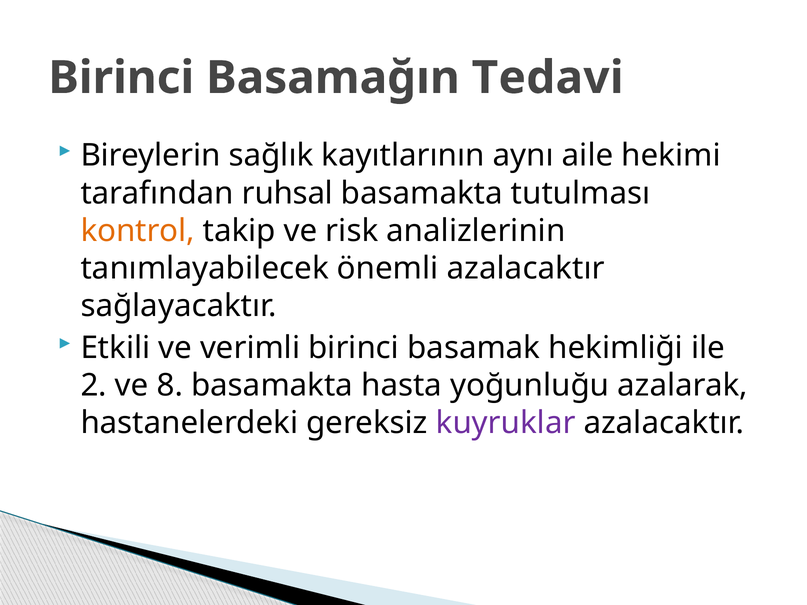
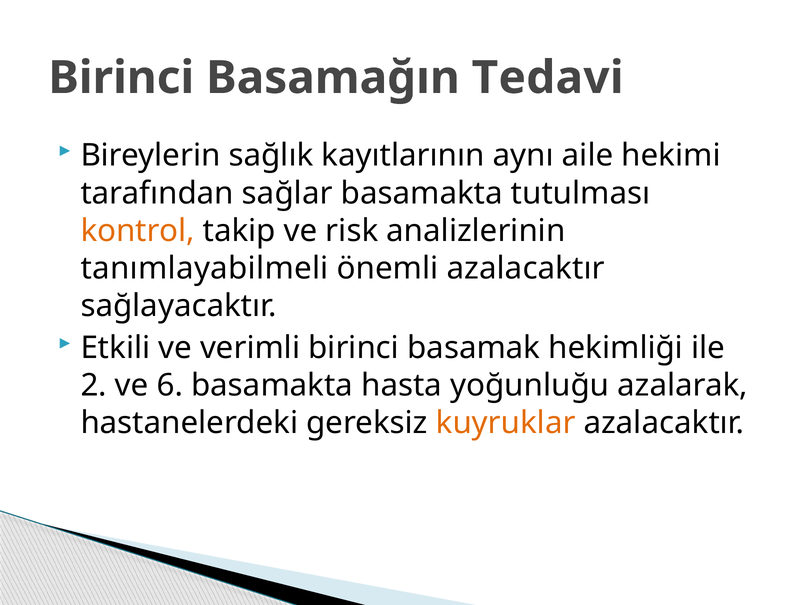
ruhsal: ruhsal -> sağlar
tanımlayabilecek: tanımlayabilecek -> tanımlayabilmeli
8: 8 -> 6
kuyruklar colour: purple -> orange
